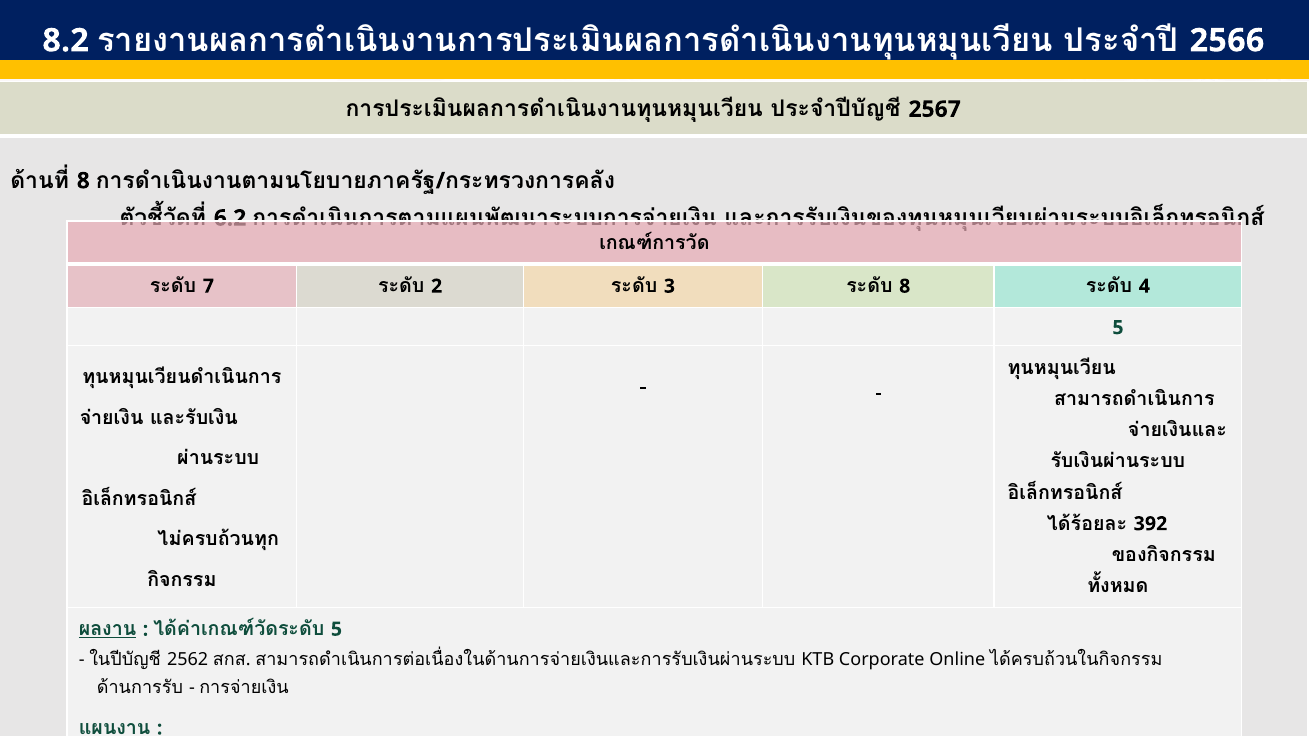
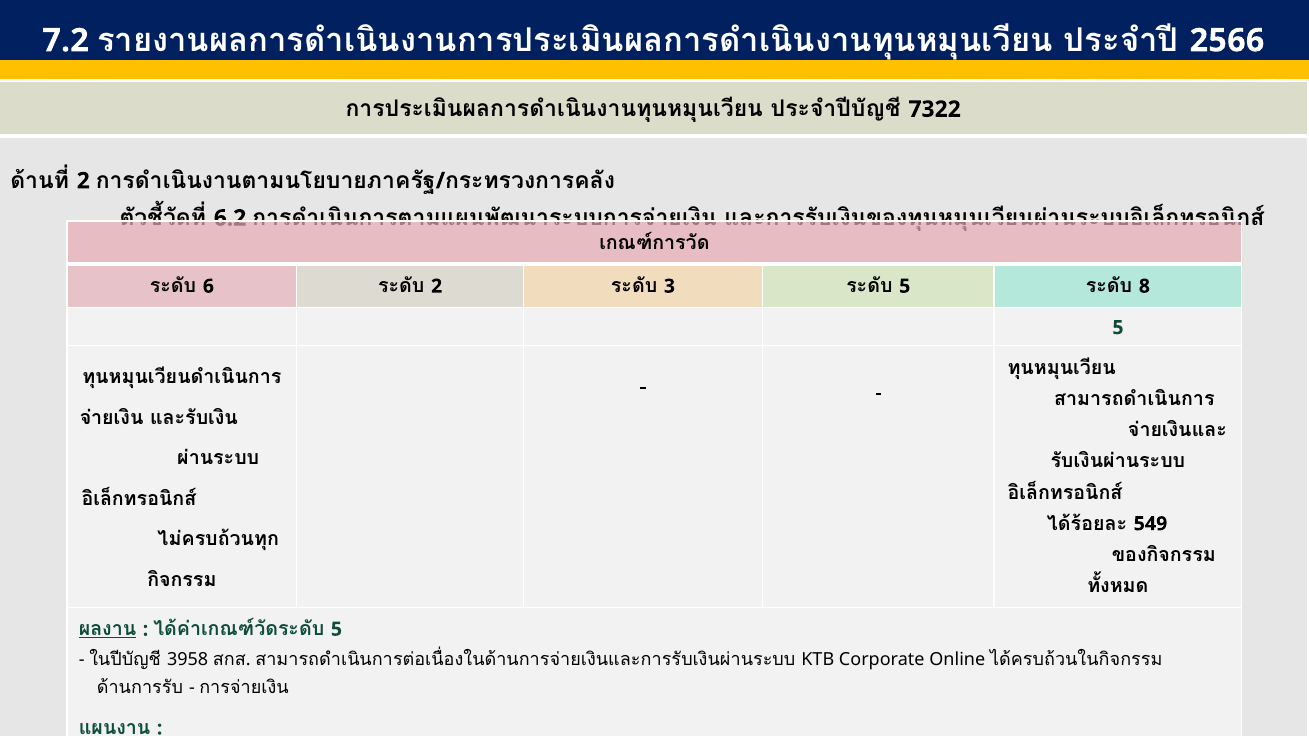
8.2: 8.2 -> 7.2
2567: 2567 -> 7322
8 at (83, 181): 8 -> 2
7: 7 -> 6
8 at (905, 286): 8 -> 5
4: 4 -> 8
392: 392 -> 549
2562: 2562 -> 3958
